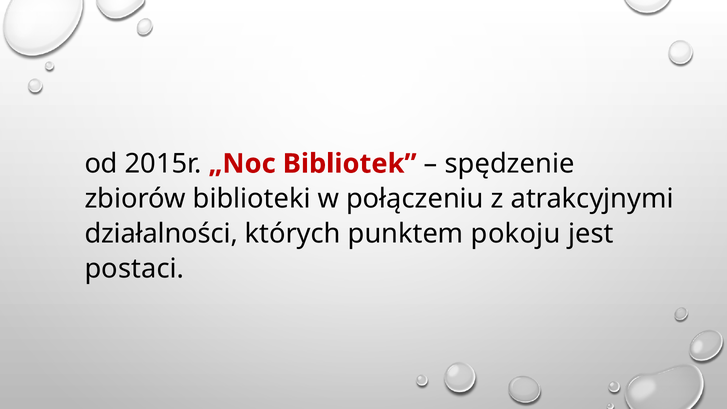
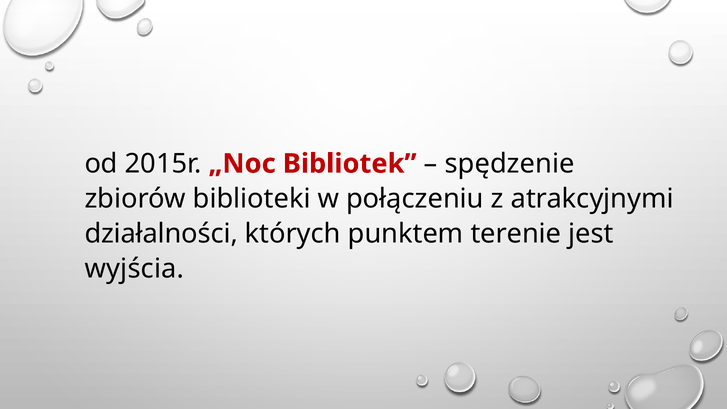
pokoju: pokoju -> terenie
postaci: postaci -> wyjścia
